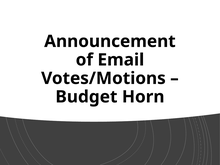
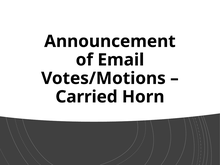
Budget: Budget -> Carried
